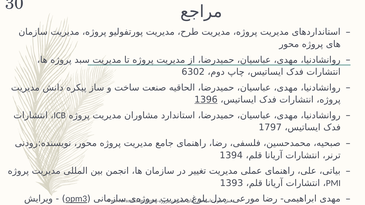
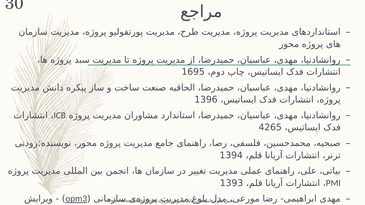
6302: 6302 -> 1695
1396 underline: present -> none
1797: 1797 -> 4265
